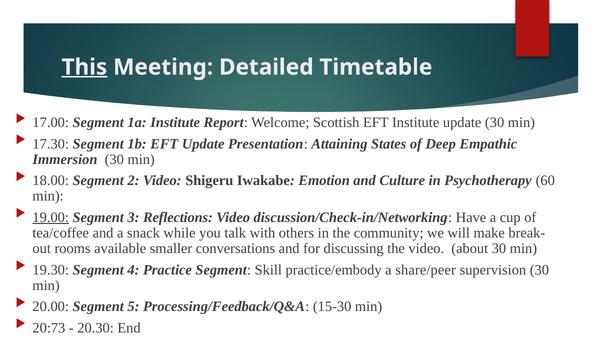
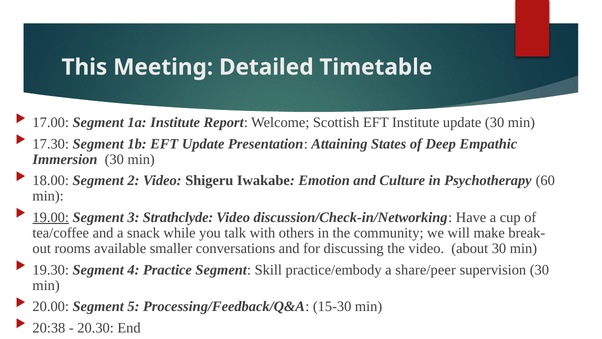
This underline: present -> none
Reflections: Reflections -> Strathclyde
20:73: 20:73 -> 20:38
